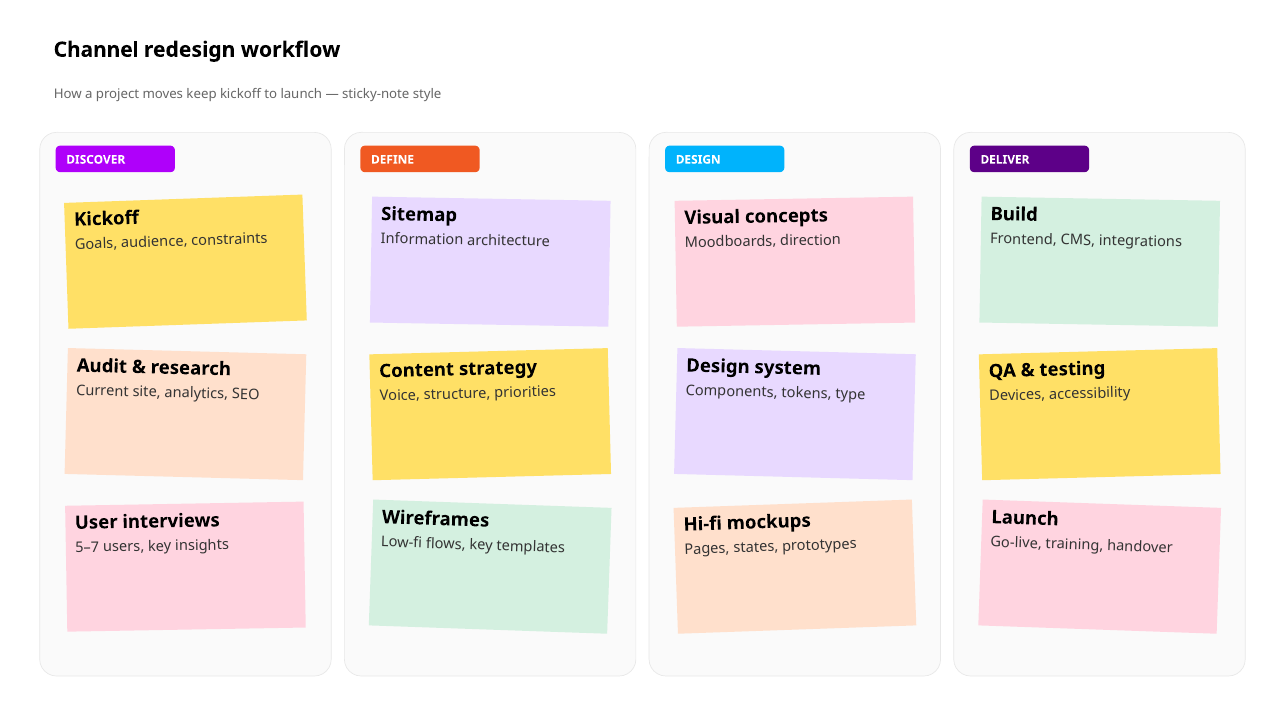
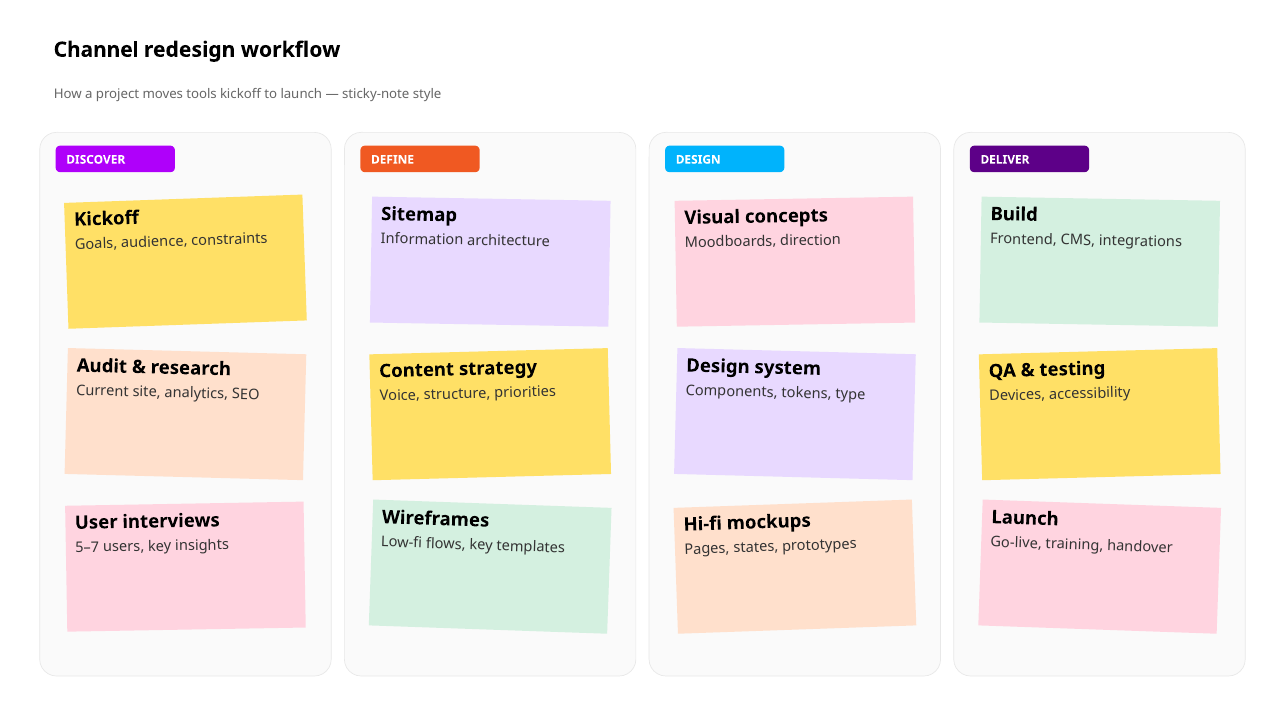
keep: keep -> tools
